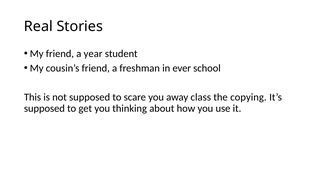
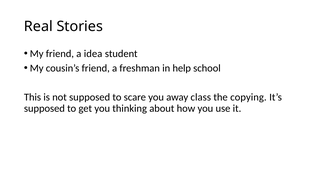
year: year -> idea
ever: ever -> help
